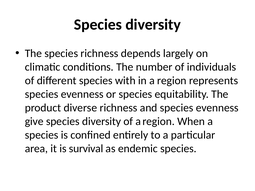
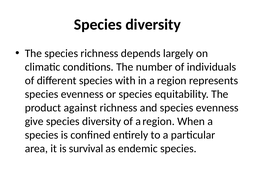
diverse: diverse -> against
